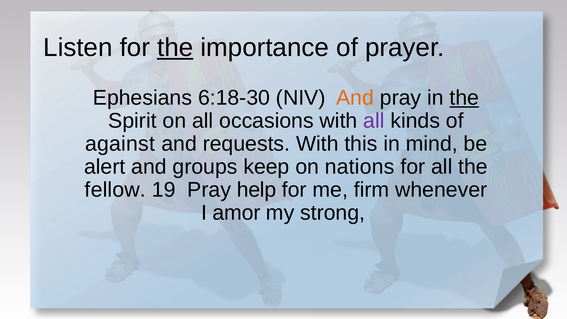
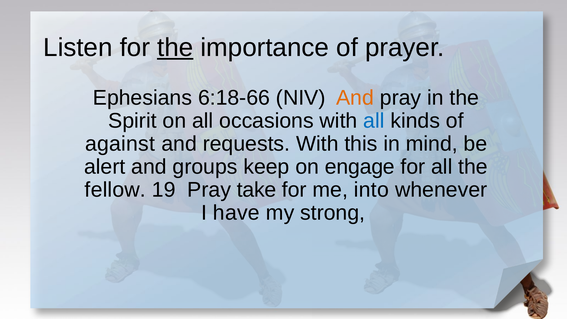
6:18-30: 6:18-30 -> 6:18-66
the at (464, 98) underline: present -> none
all at (374, 121) colour: purple -> blue
nations: nations -> engage
help: help -> take
firm: firm -> into
amor: amor -> have
